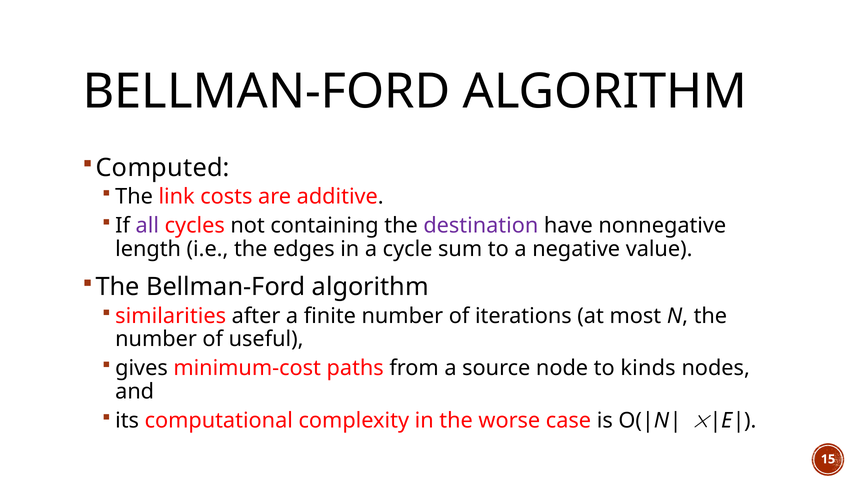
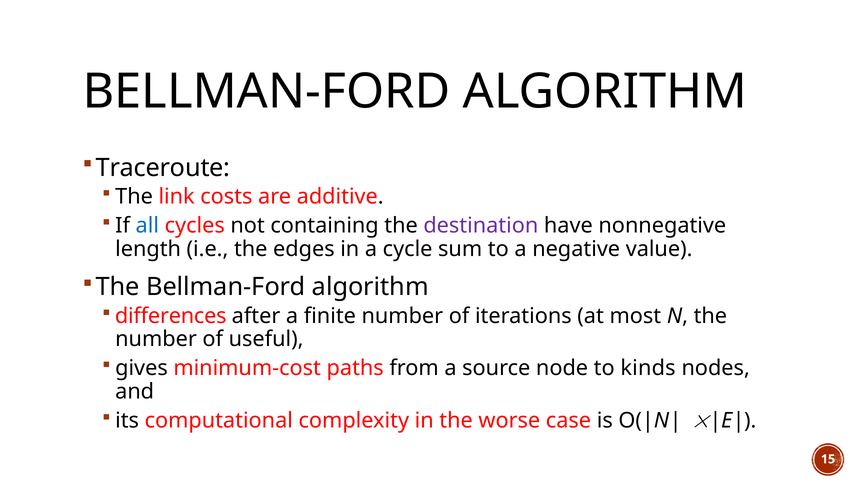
Computed: Computed -> Traceroute
all colour: purple -> blue
similarities: similarities -> differences
